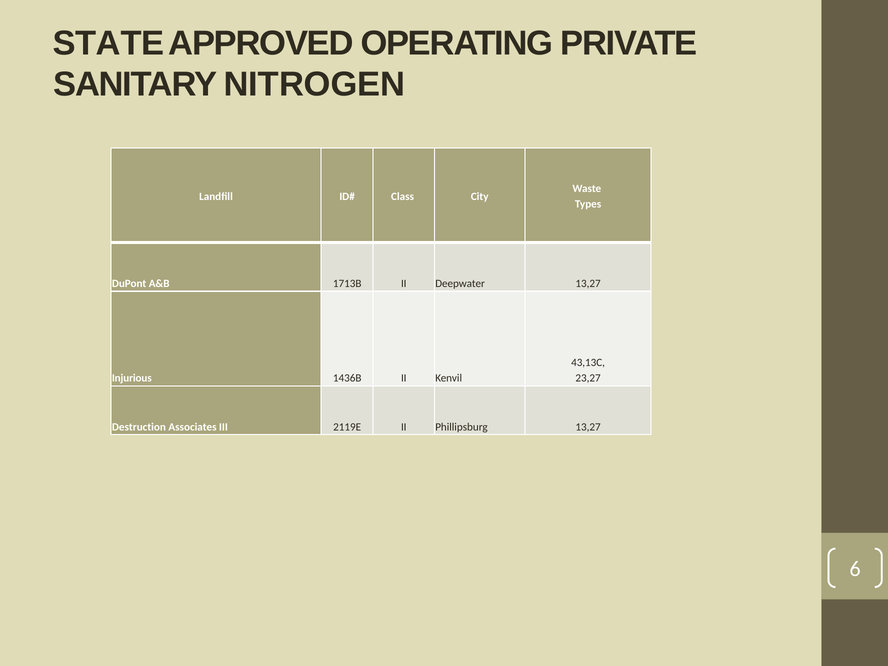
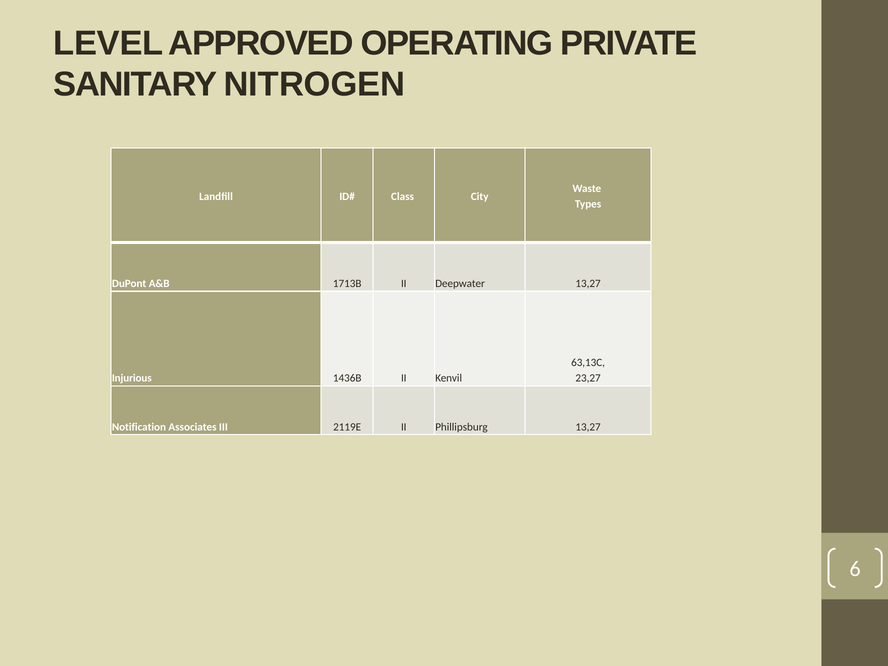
STATE: STATE -> LEVEL
43,13C: 43,13C -> 63,13C
Destruction: Destruction -> Notification
